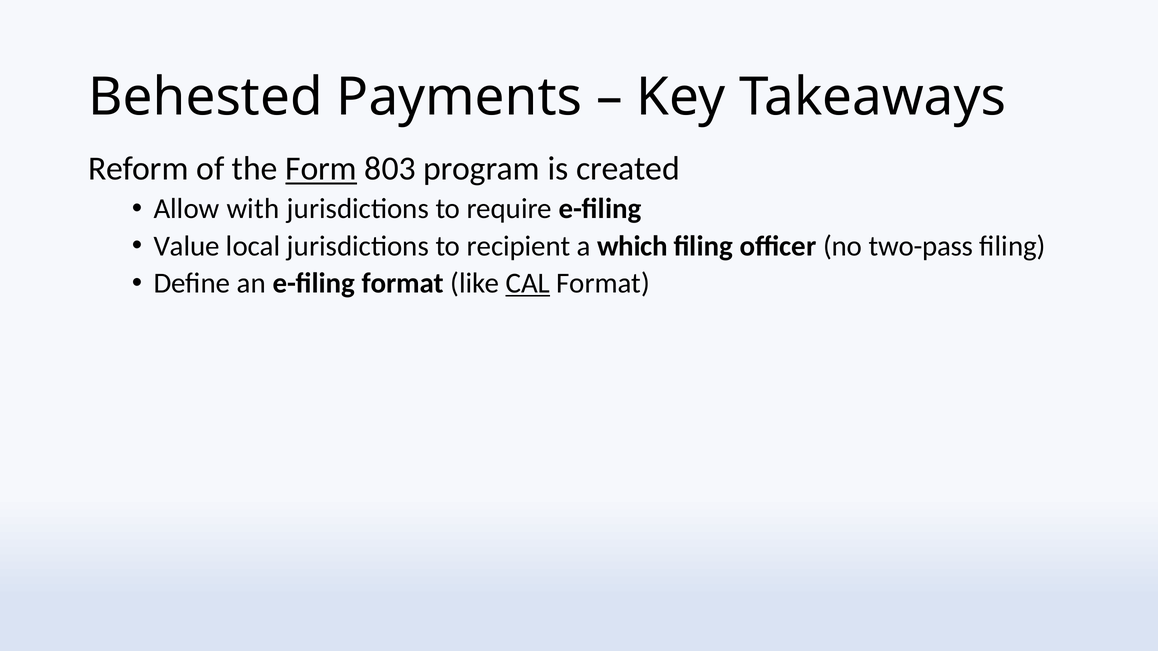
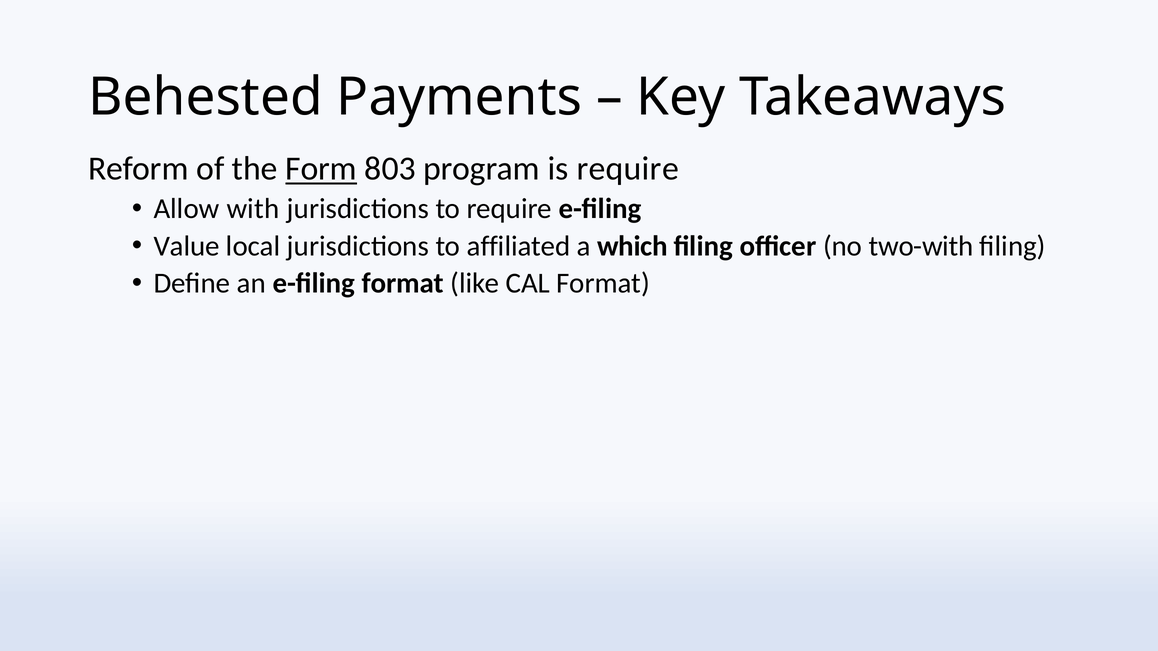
is created: created -> require
recipient: recipient -> affiliated
two-pass: two-pass -> two-with
CAL underline: present -> none
